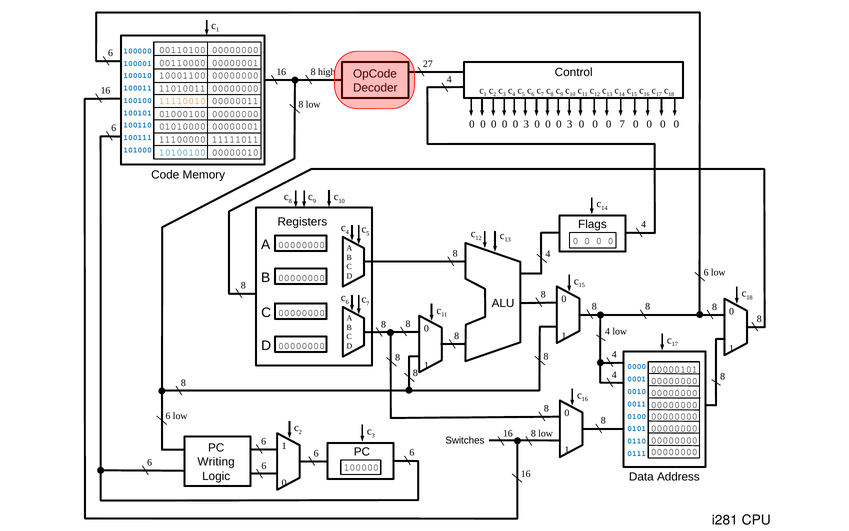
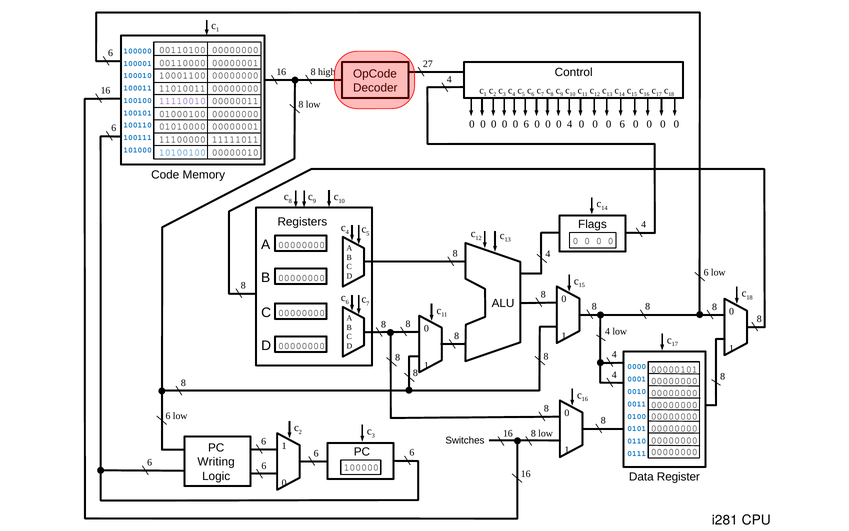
11110010 colour: orange -> purple
3 at (526, 124): 3 -> 6
3 at (570, 124): 3 -> 4
7 at (622, 124): 7 -> 6
Address: Address -> Register
